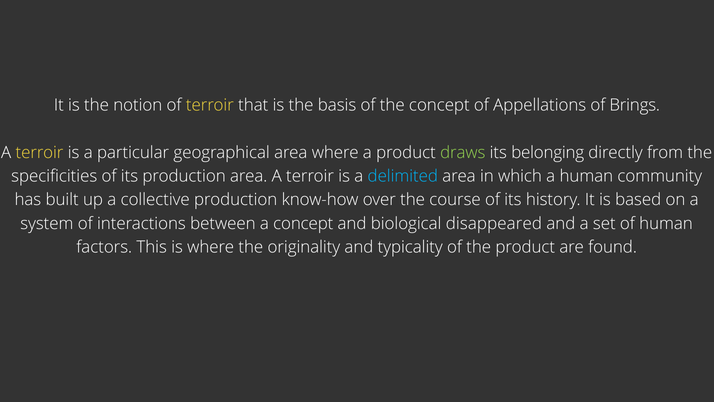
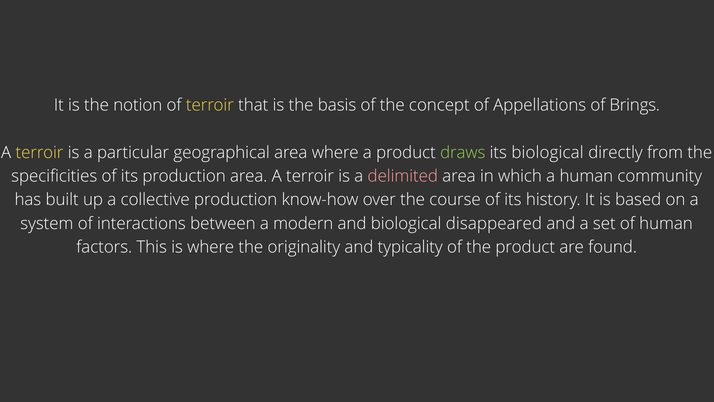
its belonging: belonging -> biological
delimited colour: light blue -> pink
a concept: concept -> modern
